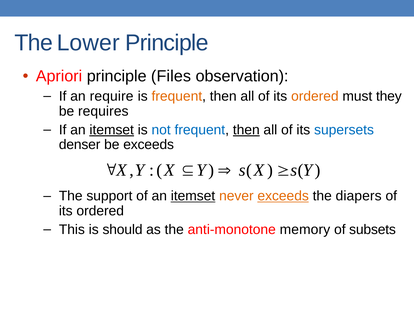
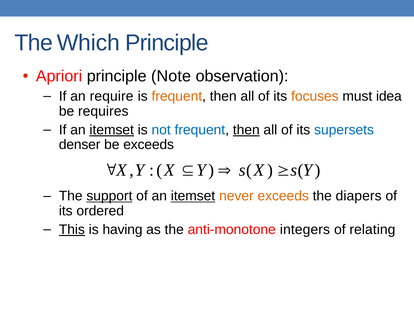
Lower: Lower -> Which
Files: Files -> Note
all of its ordered: ordered -> focuses
they: they -> idea
support underline: none -> present
exceeds at (283, 196) underline: present -> none
This underline: none -> present
should: should -> having
memory: memory -> integers
subsets: subsets -> relating
